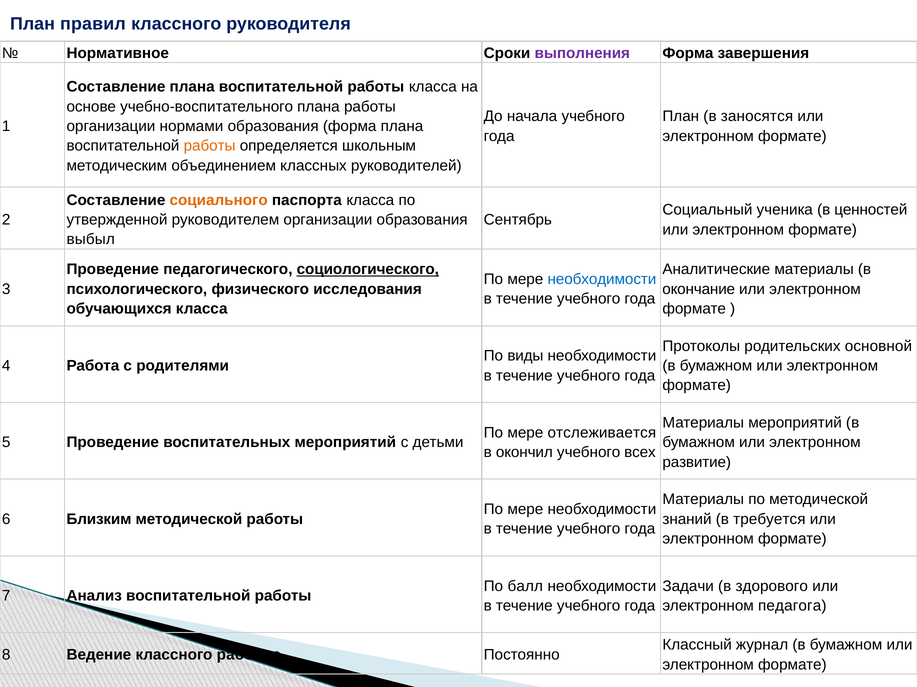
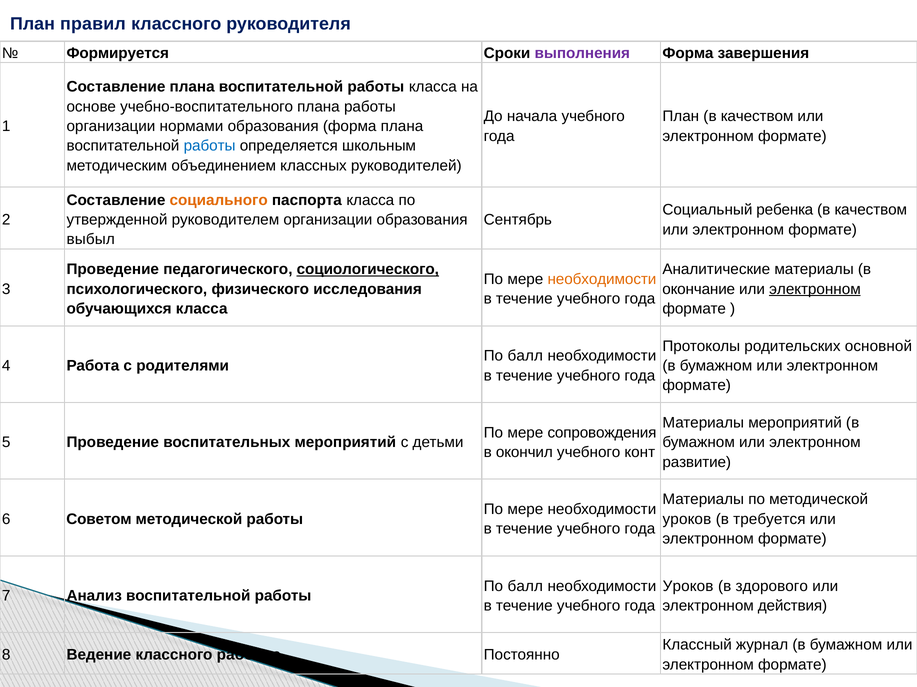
Нормативное: Нормативное -> Формируется
План в заносятся: заносятся -> качеством
работы at (210, 146) colour: orange -> blue
ученика: ученика -> ребенка
ценностей at (871, 210): ценностей -> качеством
необходимости at (602, 280) colour: blue -> orange
электронном at (815, 289) underline: none -> present
виды at (525, 356): виды -> балл
отслеживается: отслеживается -> сопровождения
всех: всех -> конт
Близким: Близким -> Советом
знаний at (687, 520): знаний -> уроков
Задачи at (688, 587): Задачи -> Уроков
педагога: педагога -> действия
